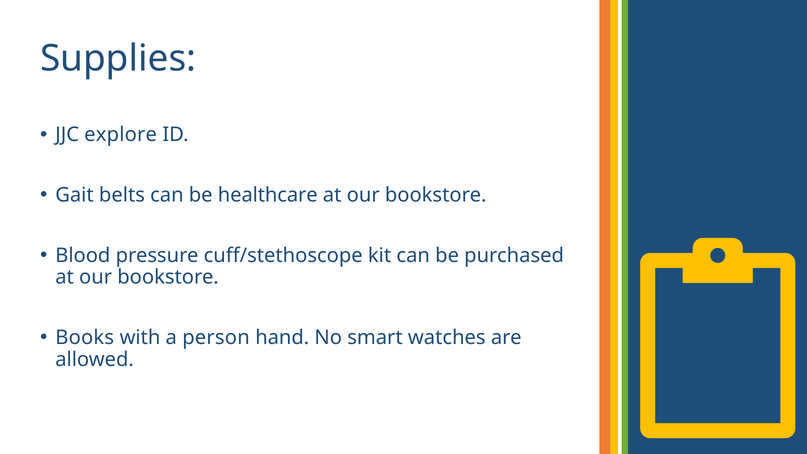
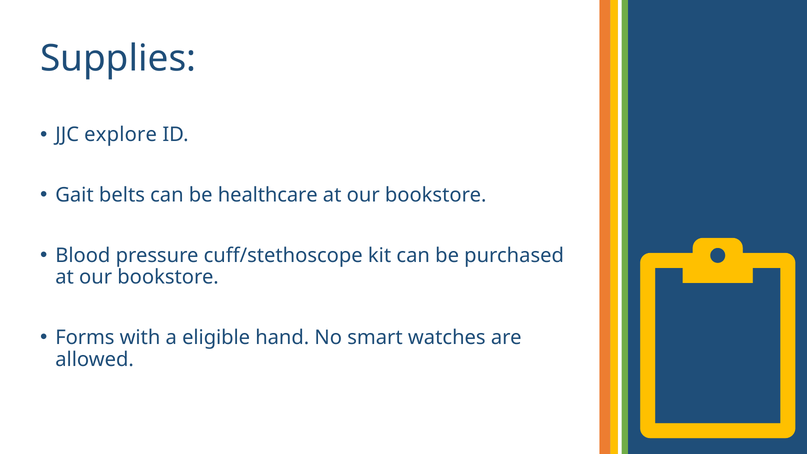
Books: Books -> Forms
person: person -> eligible
